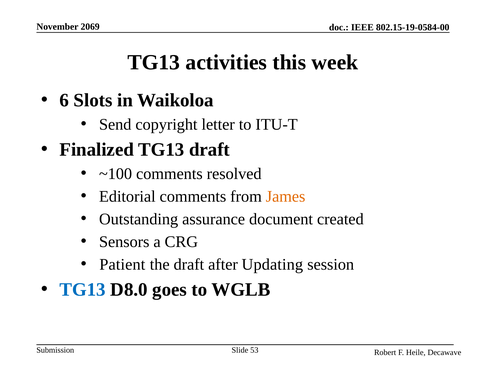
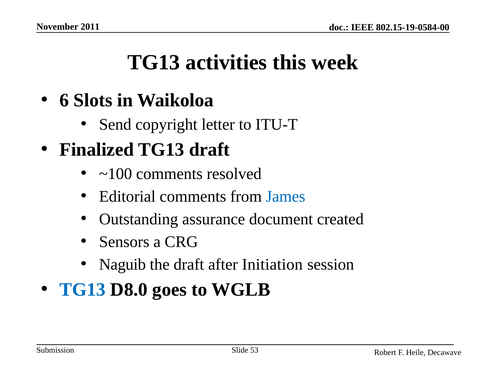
2069: 2069 -> 2011
James colour: orange -> blue
Patient: Patient -> Naguib
Updating: Updating -> Initiation
